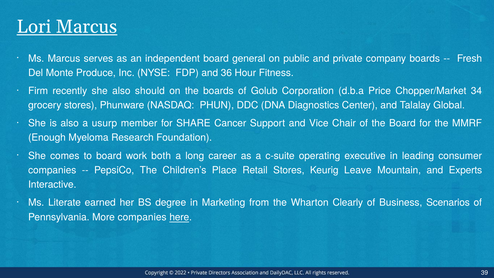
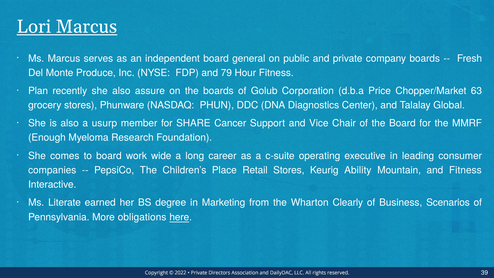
36: 36 -> 79
Firm: Firm -> Plan
should: should -> assure
34: 34 -> 63
both: both -> wide
Leave: Leave -> Ability
and Experts: Experts -> Fitness
More companies: companies -> obligations
